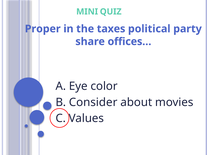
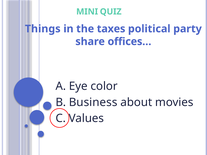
Proper: Proper -> Things
Consider: Consider -> Business
